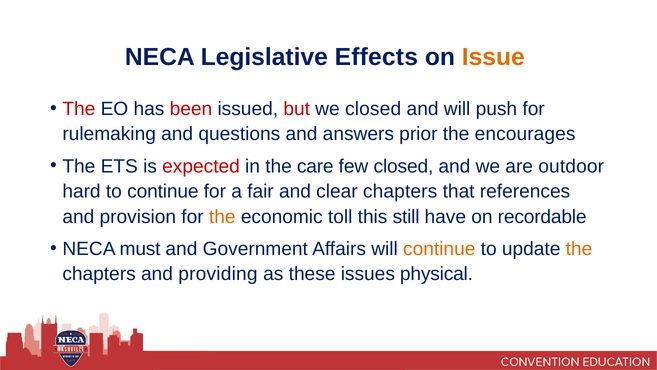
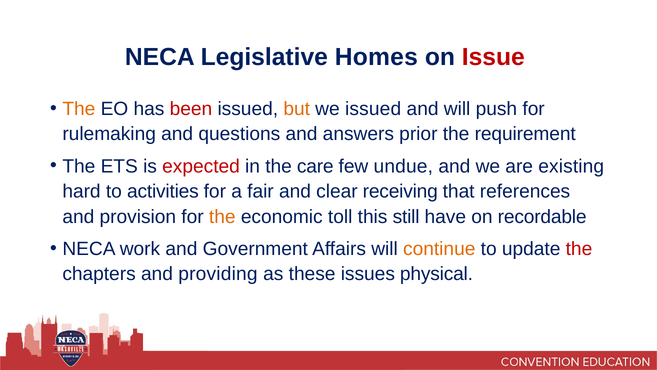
Effects: Effects -> Homes
Issue colour: orange -> red
The at (79, 109) colour: red -> orange
but colour: red -> orange
we closed: closed -> issued
encourages: encourages -> requirement
few closed: closed -> undue
outdoor: outdoor -> existing
to continue: continue -> activities
clear chapters: chapters -> receiving
must: must -> work
the at (579, 249) colour: orange -> red
